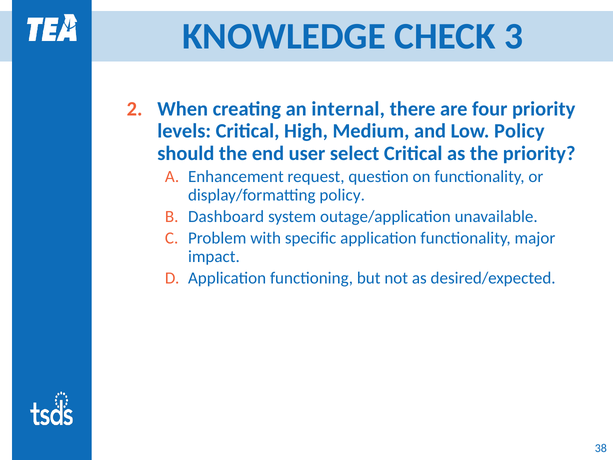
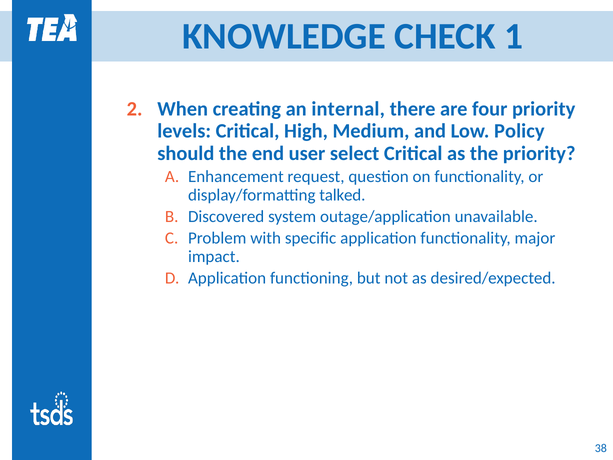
3: 3 -> 1
display/formatting policy: policy -> talked
Dashboard: Dashboard -> Discovered
